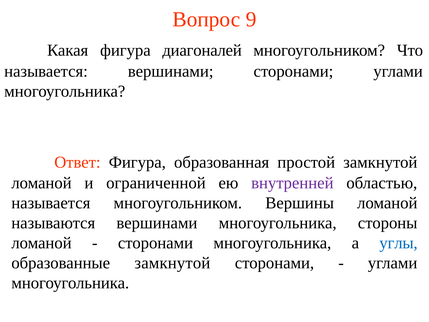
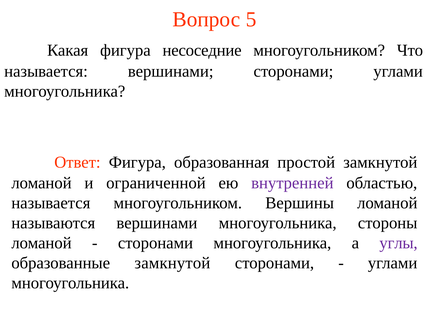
9: 9 -> 5
диагоналей: диагоналей -> несоседние
углы colour: blue -> purple
